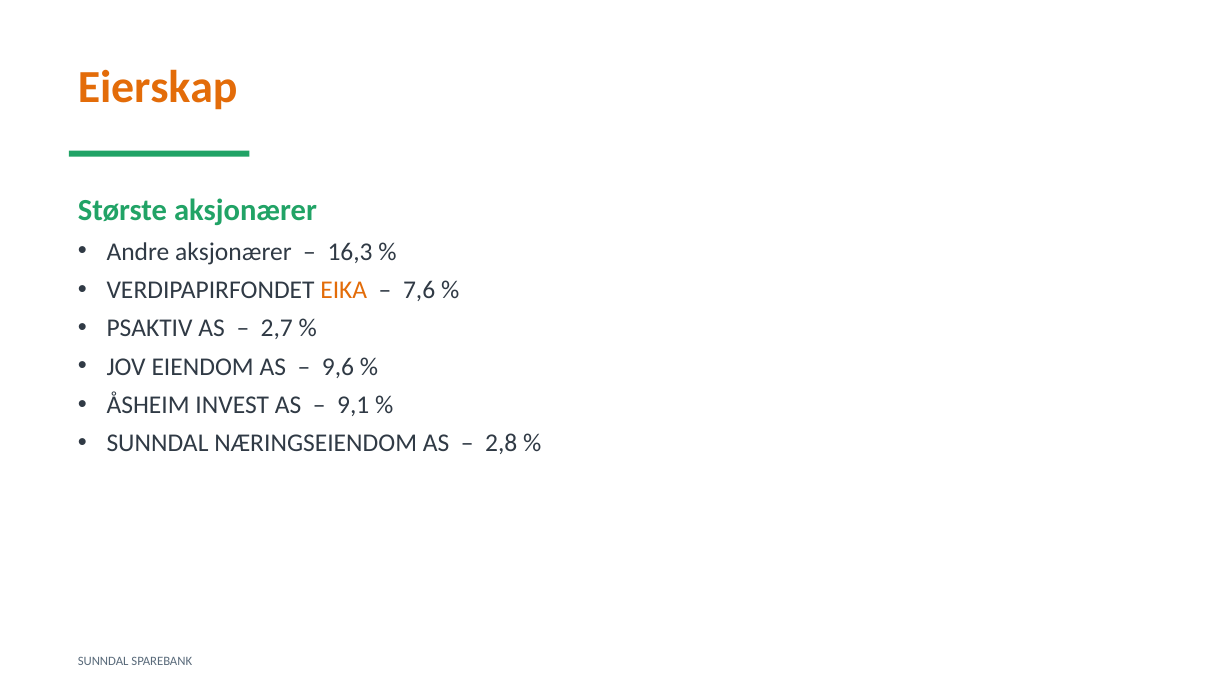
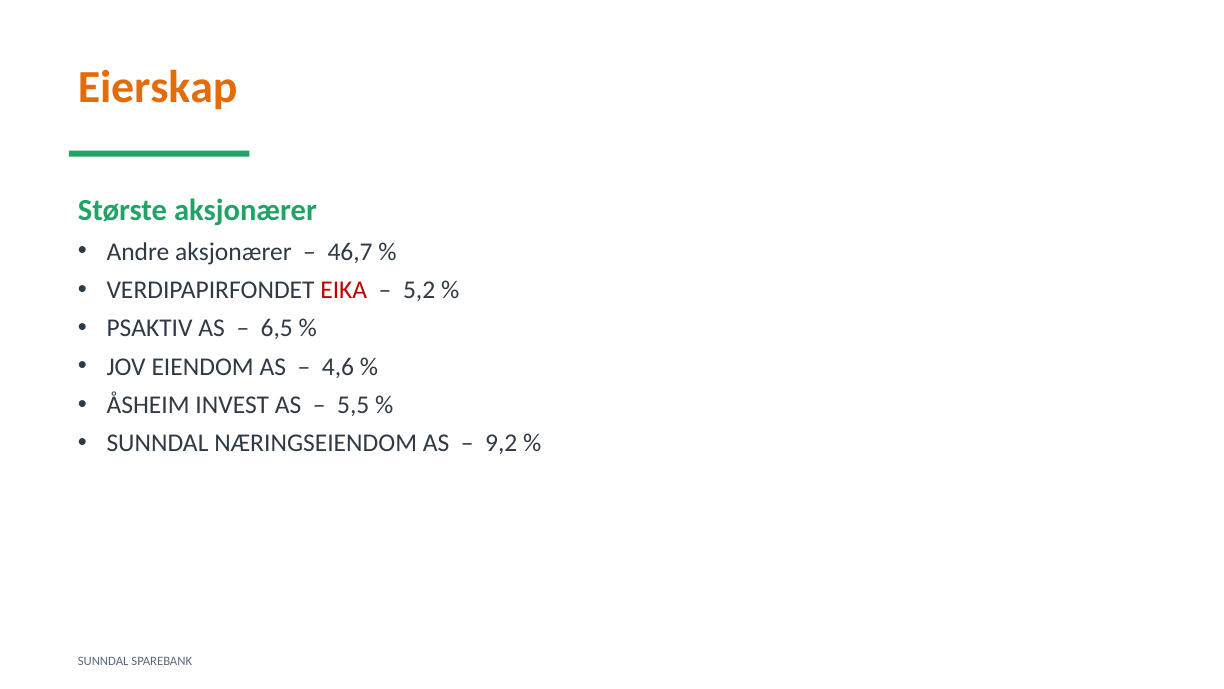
16,3: 16,3 -> 46,7
EIKA colour: orange -> red
7,6: 7,6 -> 5,2
2,7: 2,7 -> 6,5
9,6: 9,6 -> 4,6
9,1: 9,1 -> 5,5
2,8: 2,8 -> 9,2
